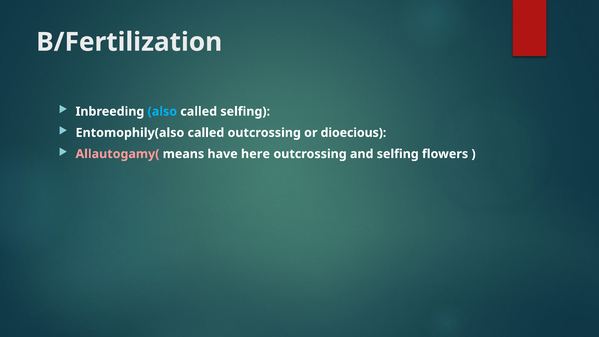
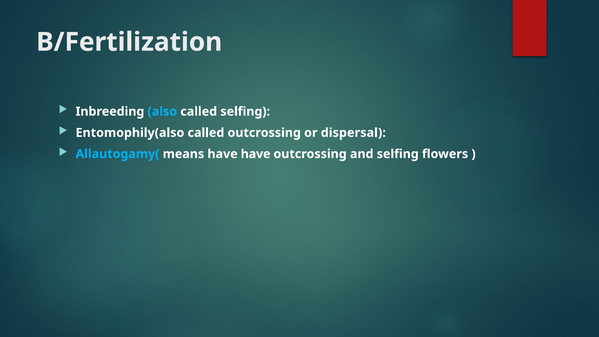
dioecious: dioecious -> dispersal
Allautogamy( colour: pink -> light blue
have here: here -> have
